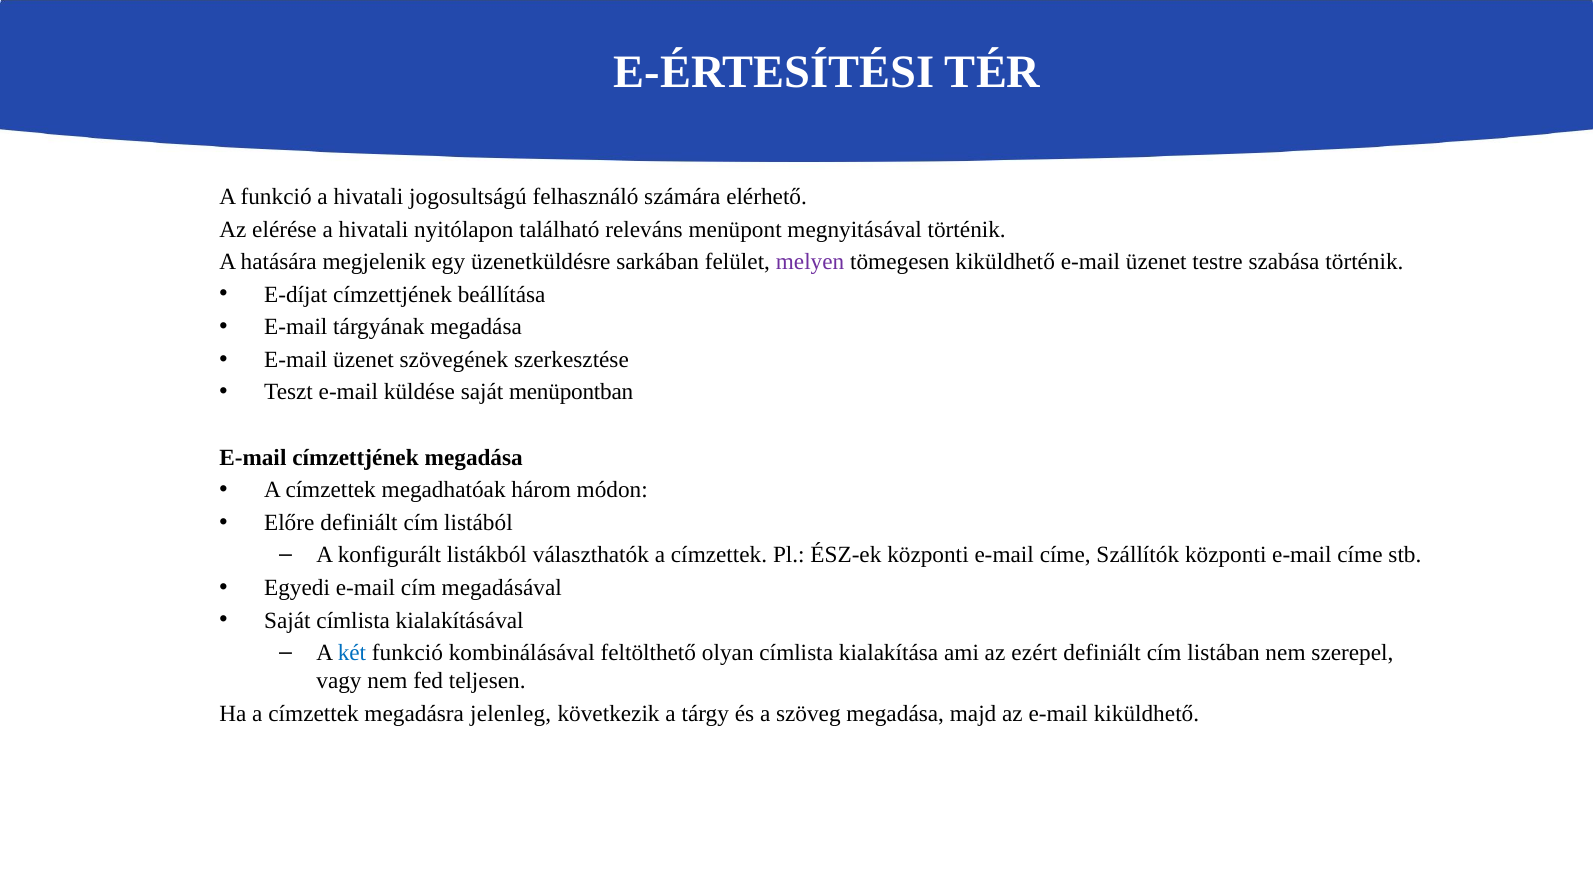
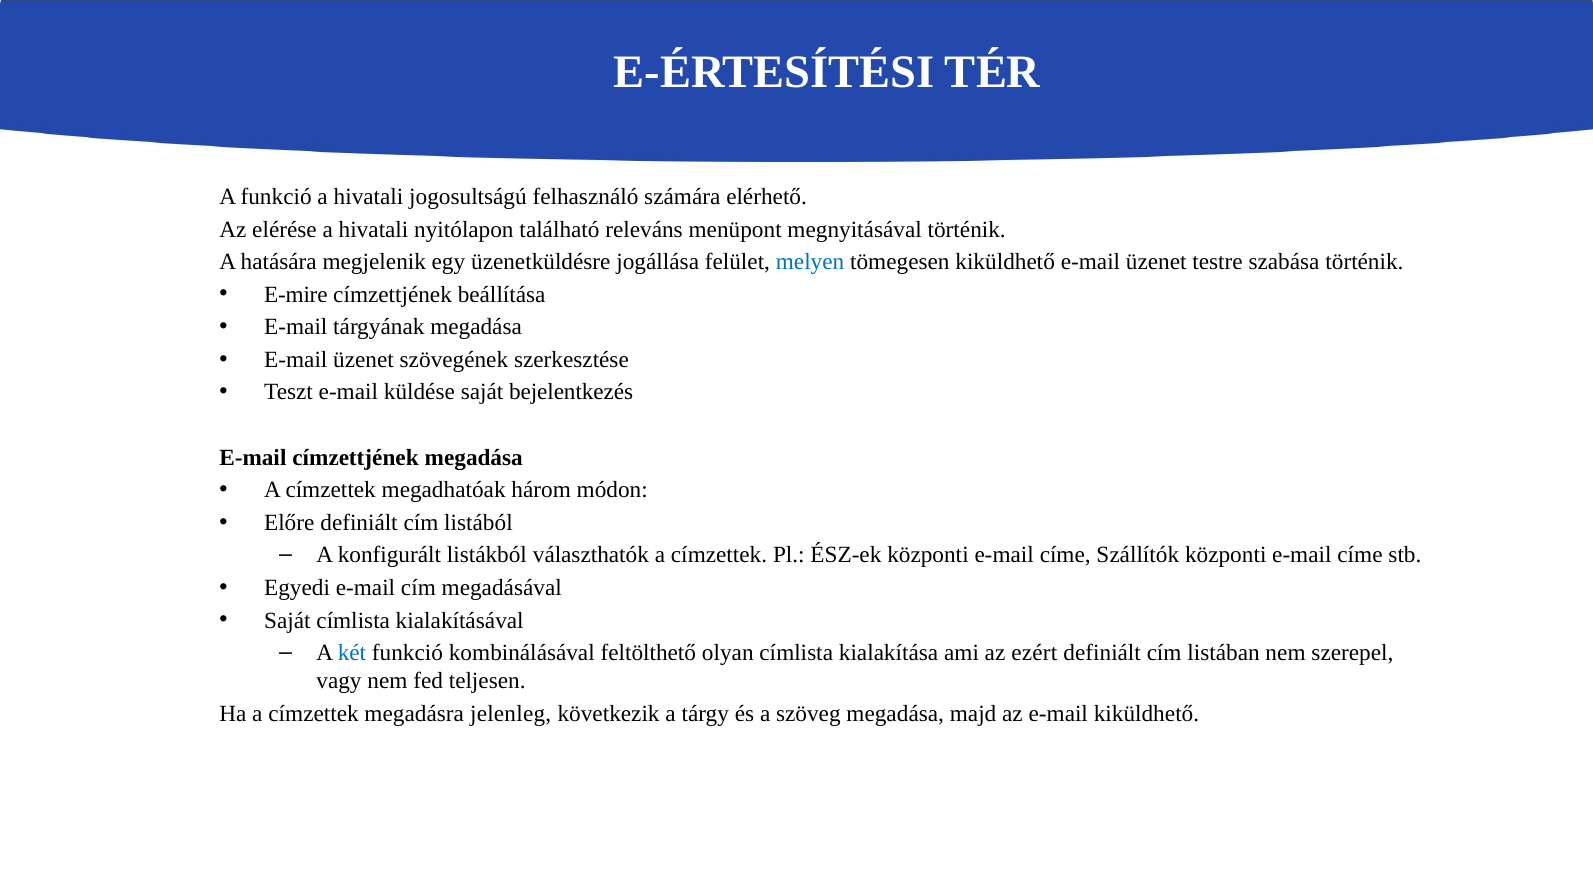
sarkában: sarkában -> jogállása
melyen colour: purple -> blue
E-díjat: E-díjat -> E-mire
menüpontban: menüpontban -> bejelentkezés
